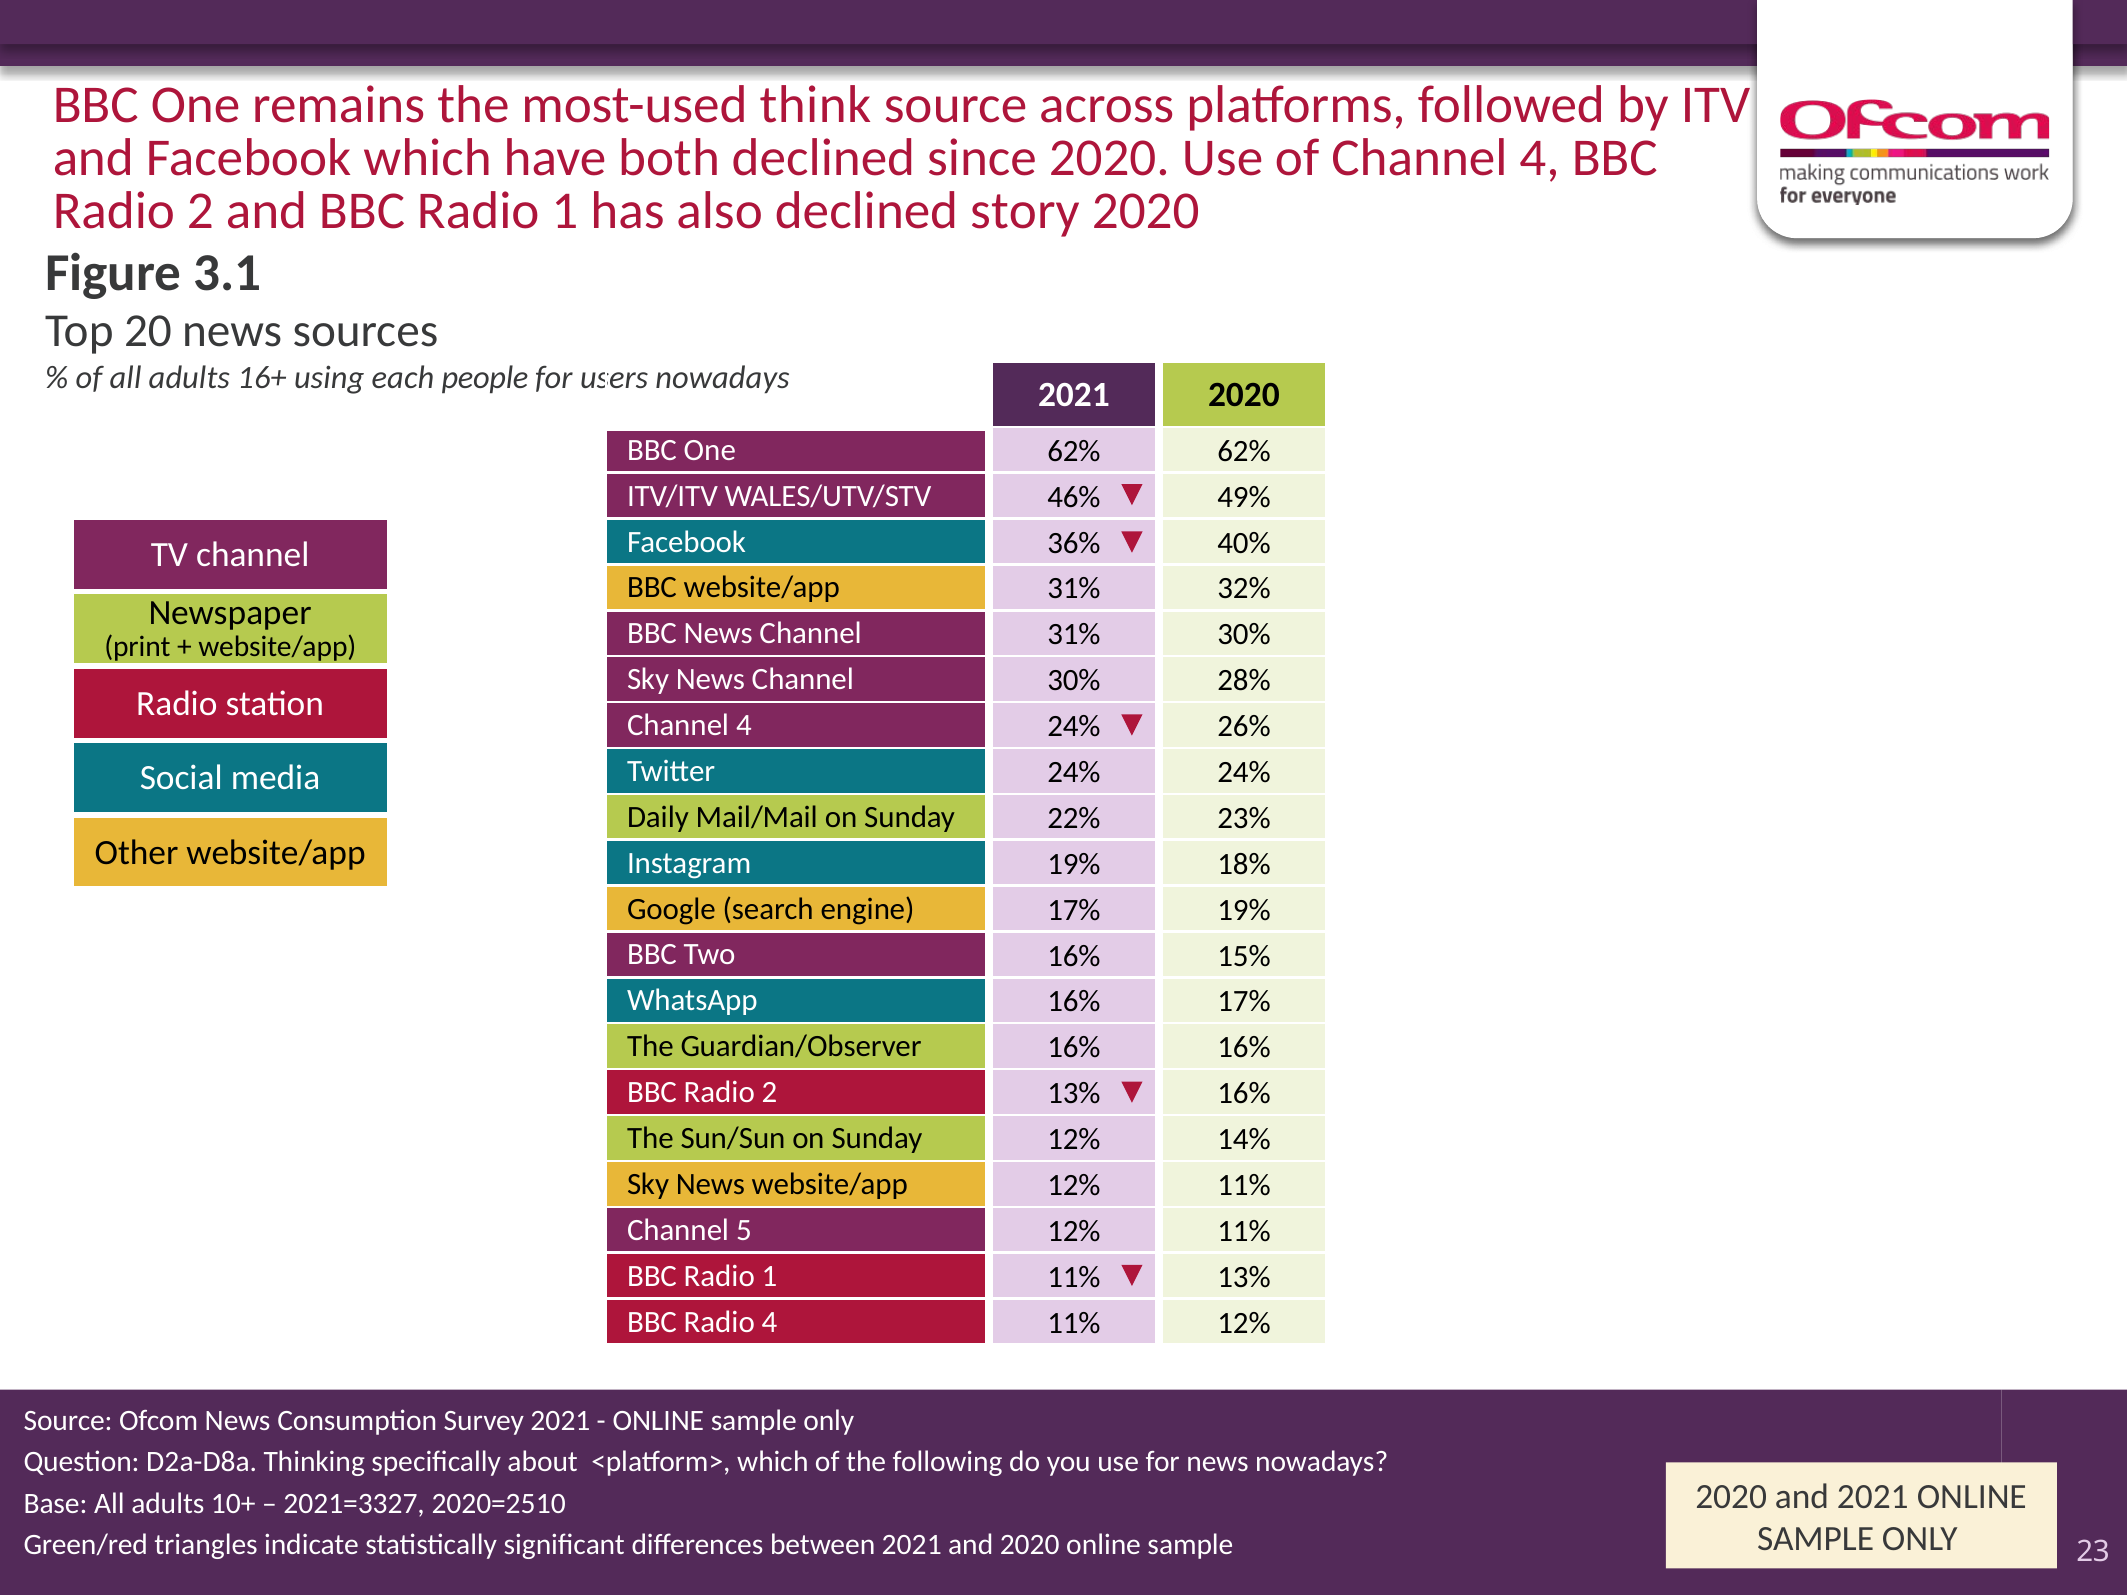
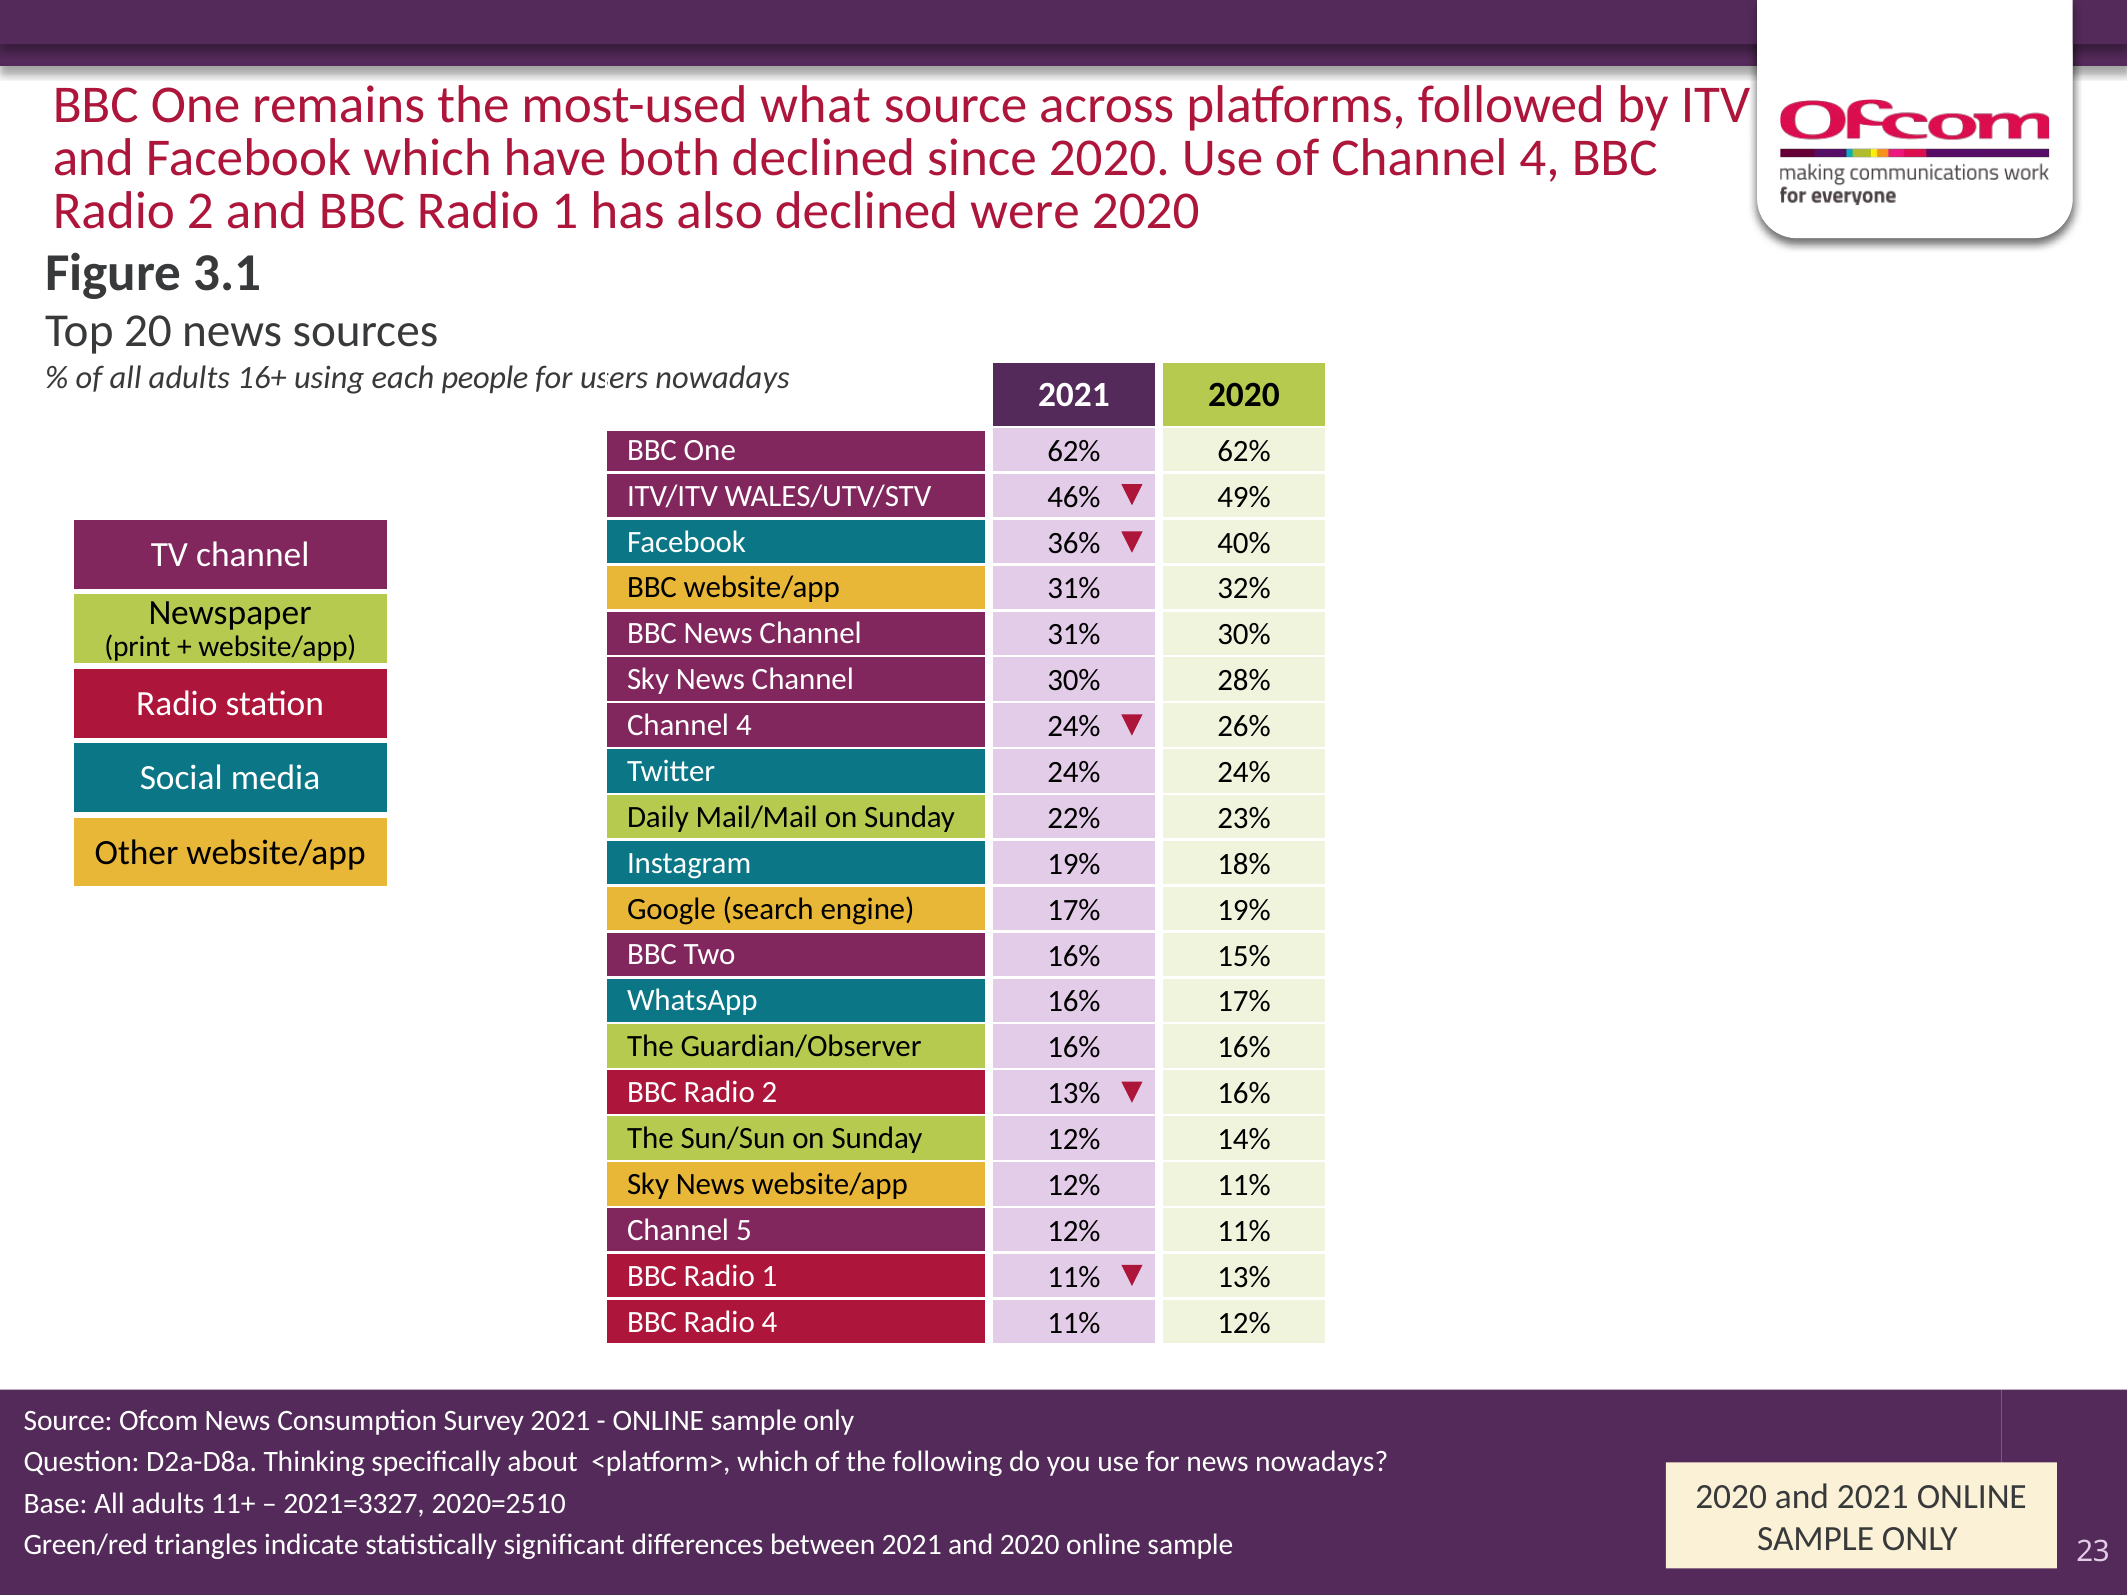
think: think -> what
story: story -> were
10+: 10+ -> 11+
